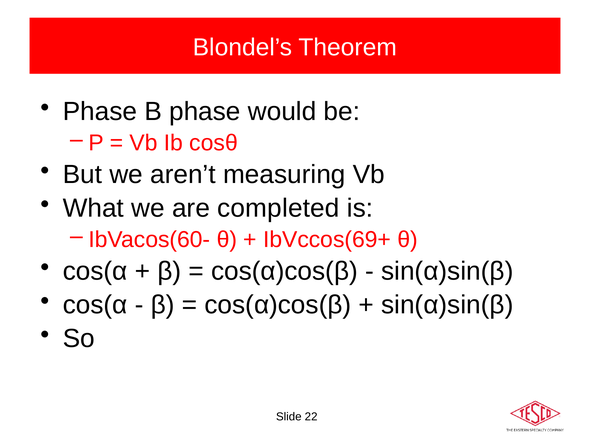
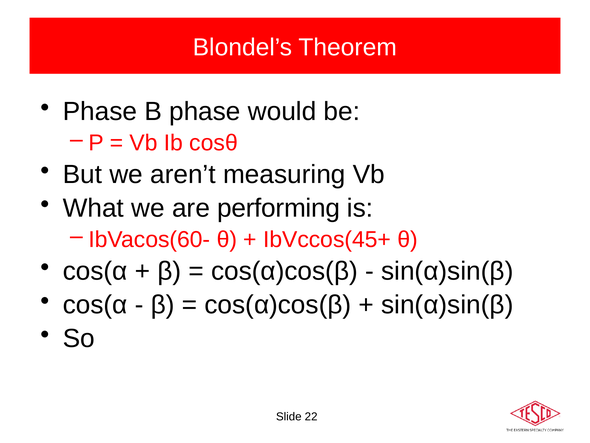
completed: completed -> performing
IbVccos(69+: IbVccos(69+ -> IbVccos(45+
